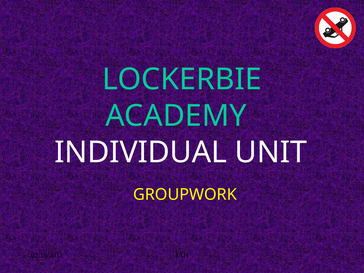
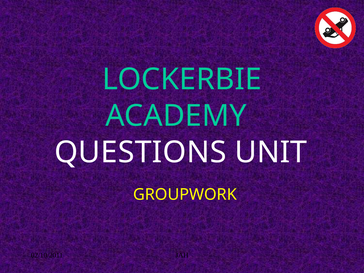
INDIVIDUAL: INDIVIDUAL -> QUESTIONS
